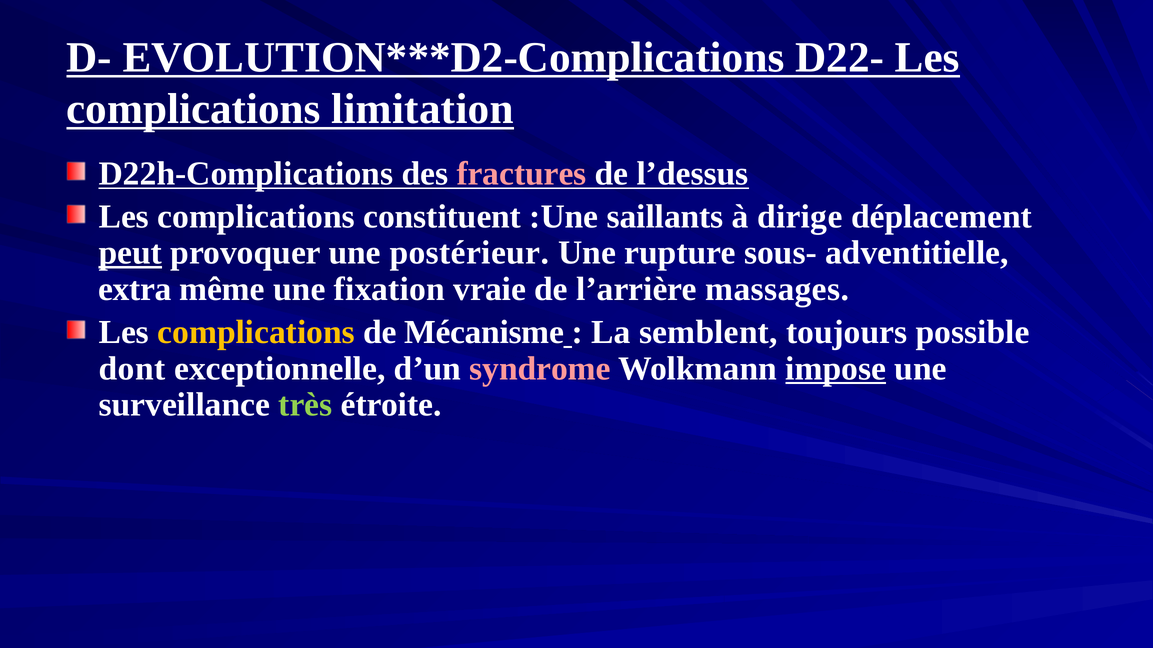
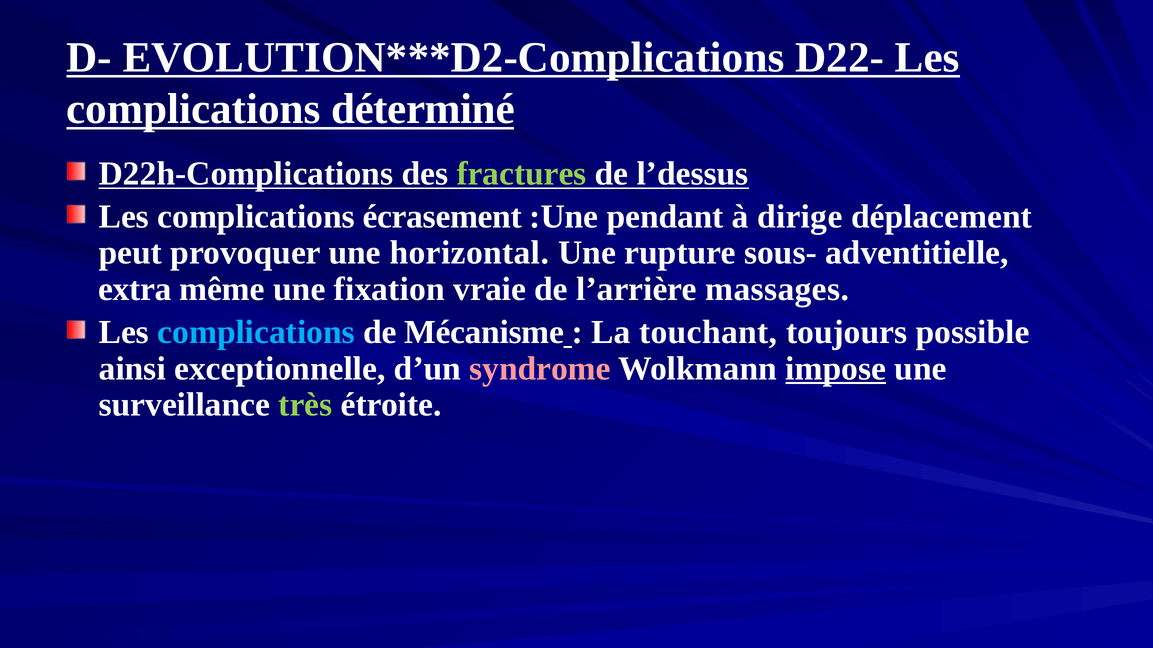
limitation: limitation -> déterminé
fractures colour: pink -> light green
constituent: constituent -> écrasement
saillants: saillants -> pendant
peut underline: present -> none
postérieur: postérieur -> horizontal
complications at (256, 332) colour: yellow -> light blue
semblent: semblent -> touchant
dont: dont -> ainsi
